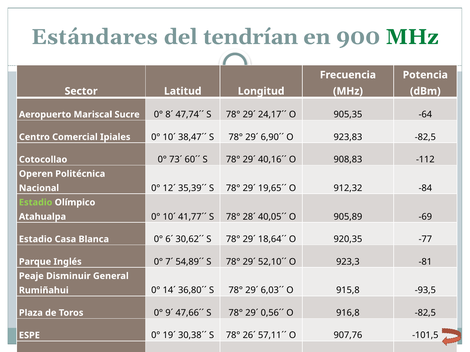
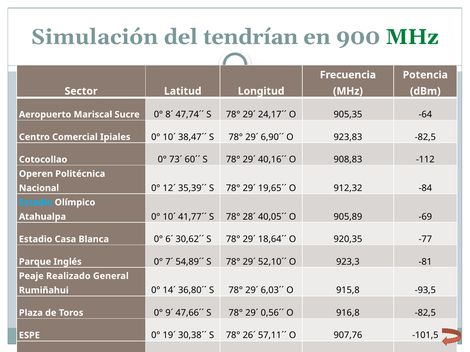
Estándares: Estándares -> Simulación
Estadio at (36, 203) colour: light green -> light blue
Disminuir: Disminuir -> Realizado
